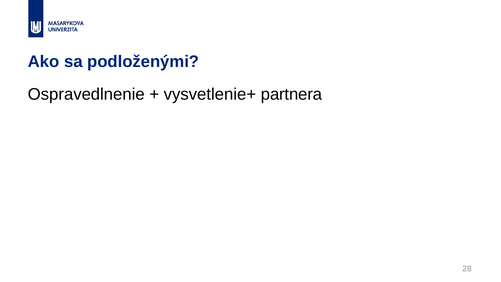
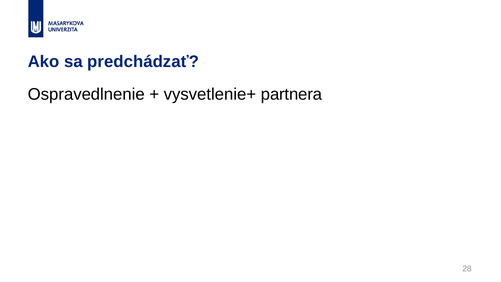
podloženými: podloženými -> predchádzať
